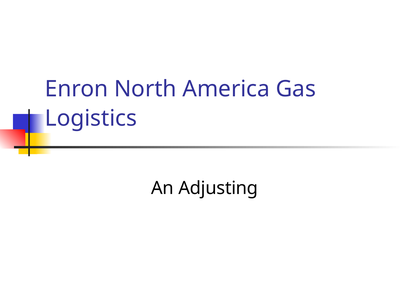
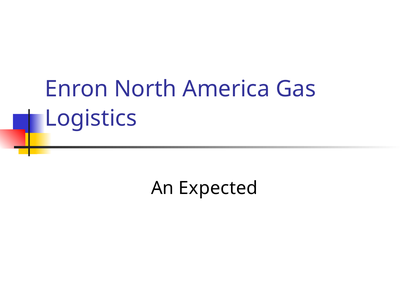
Adjusting: Adjusting -> Expected
